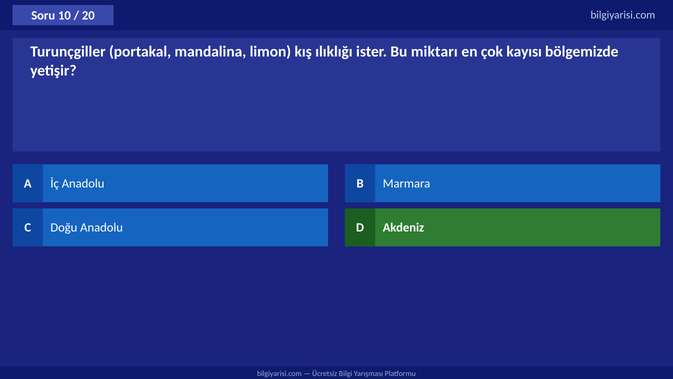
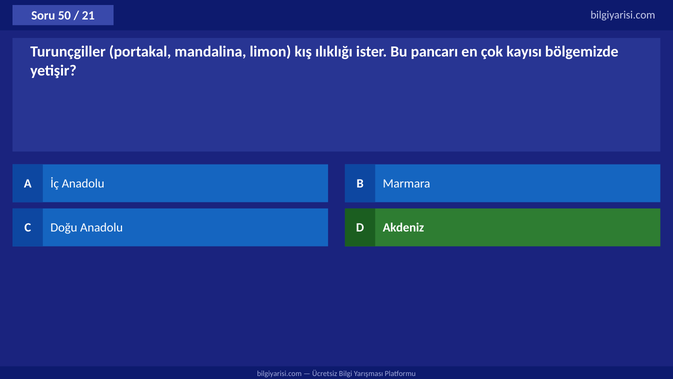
10: 10 -> 50
20: 20 -> 21
miktarı: miktarı -> pancarı
